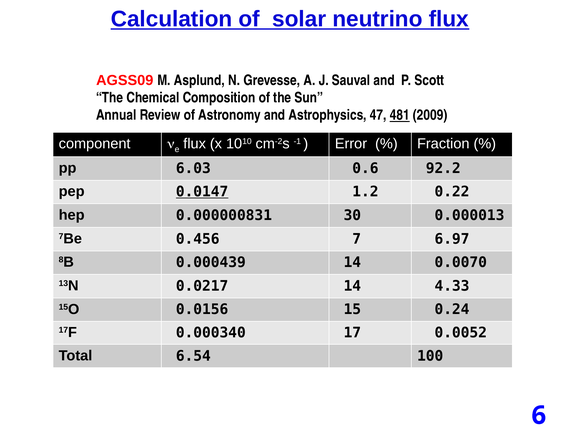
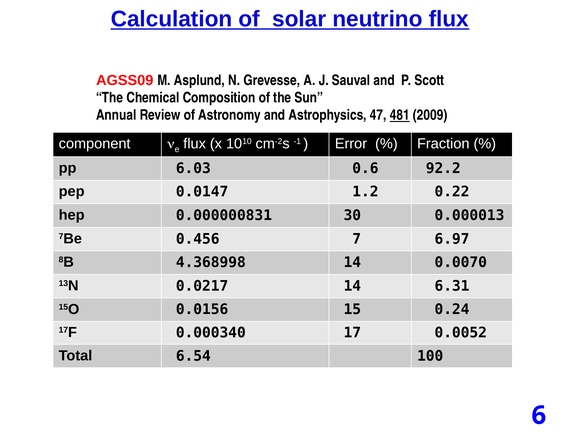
0.0147 underline: present -> none
0.000439: 0.000439 -> 4.368998
4.33: 4.33 -> 6.31
